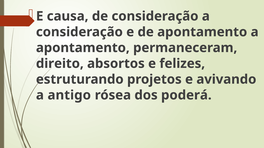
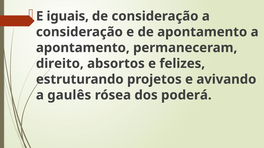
causa: causa -> iguais
antigo: antigo -> gaulês
